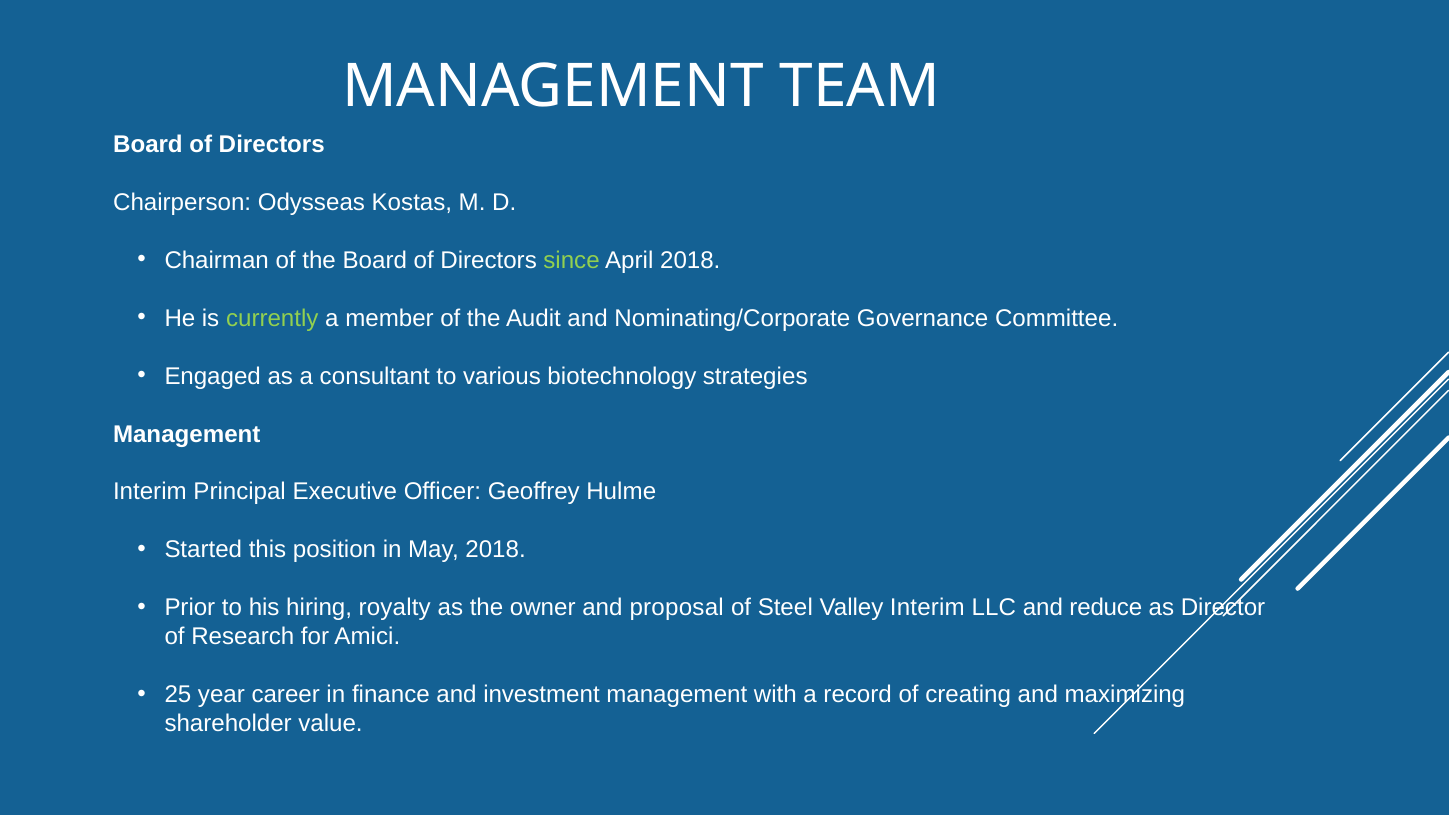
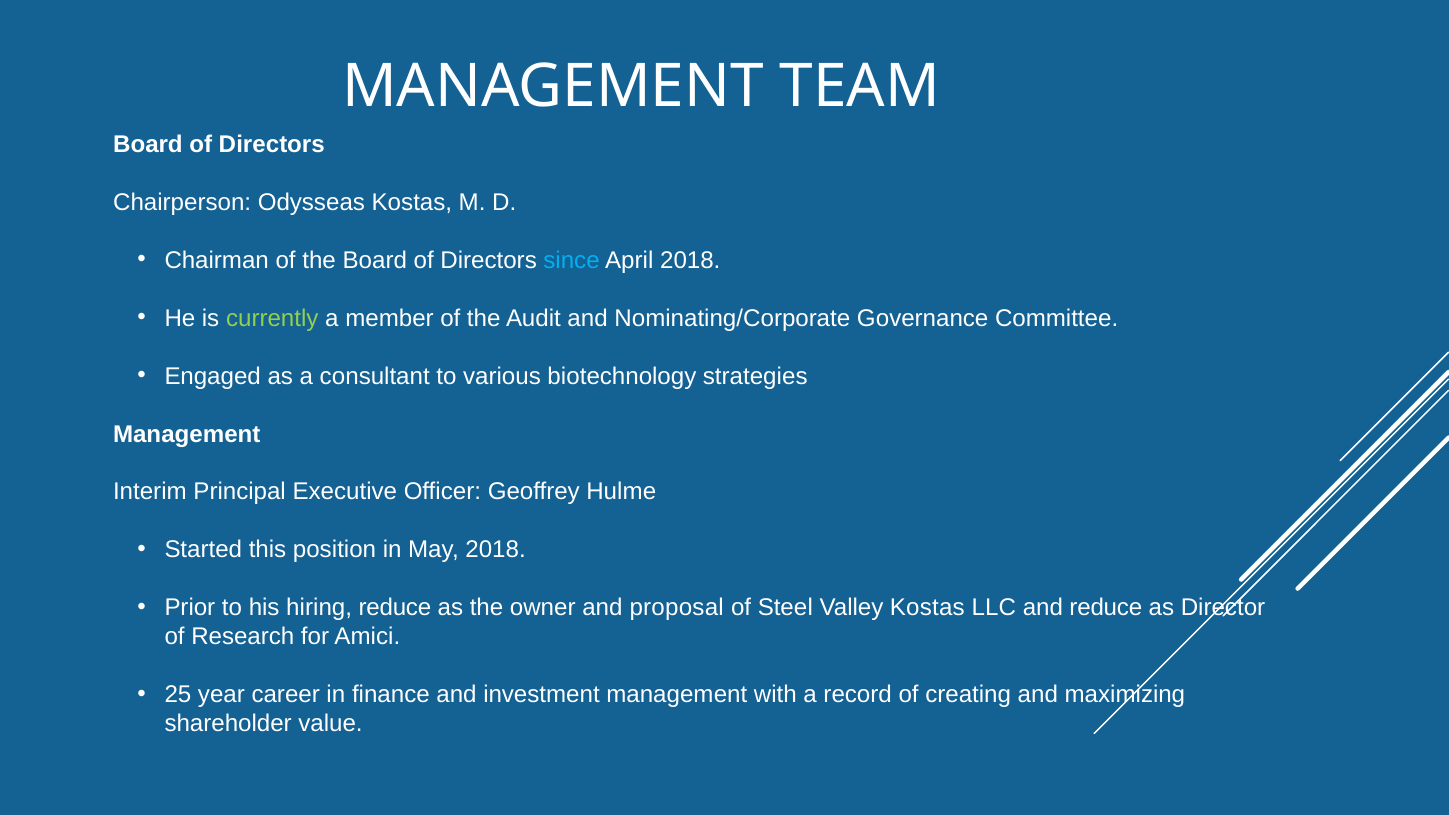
since colour: light green -> light blue
hiring royalty: royalty -> reduce
Valley Interim: Interim -> Kostas
